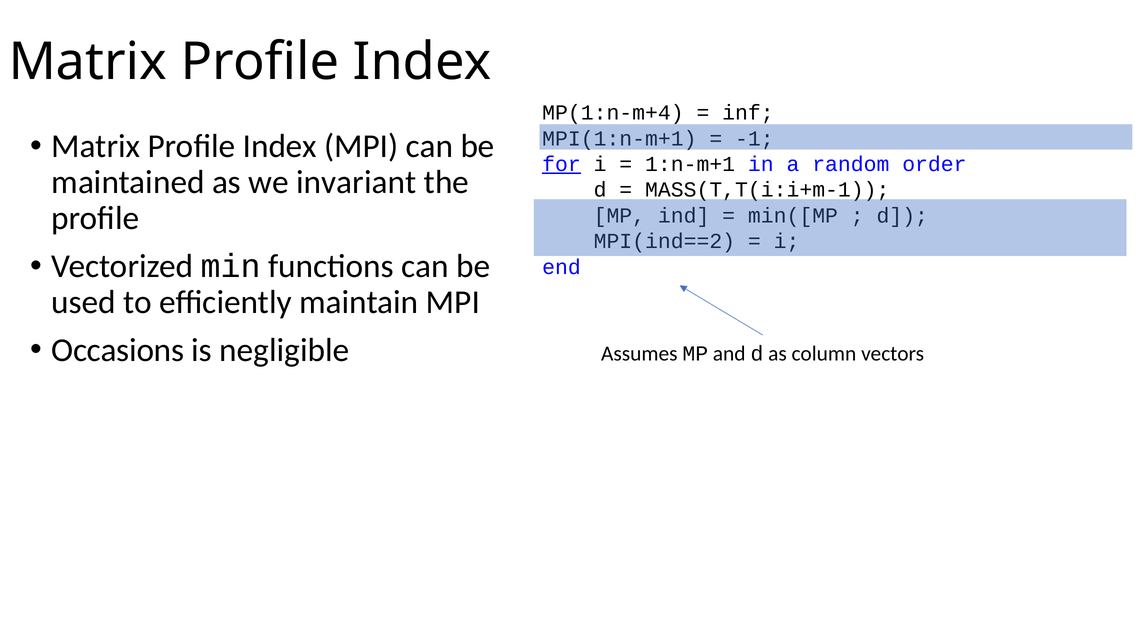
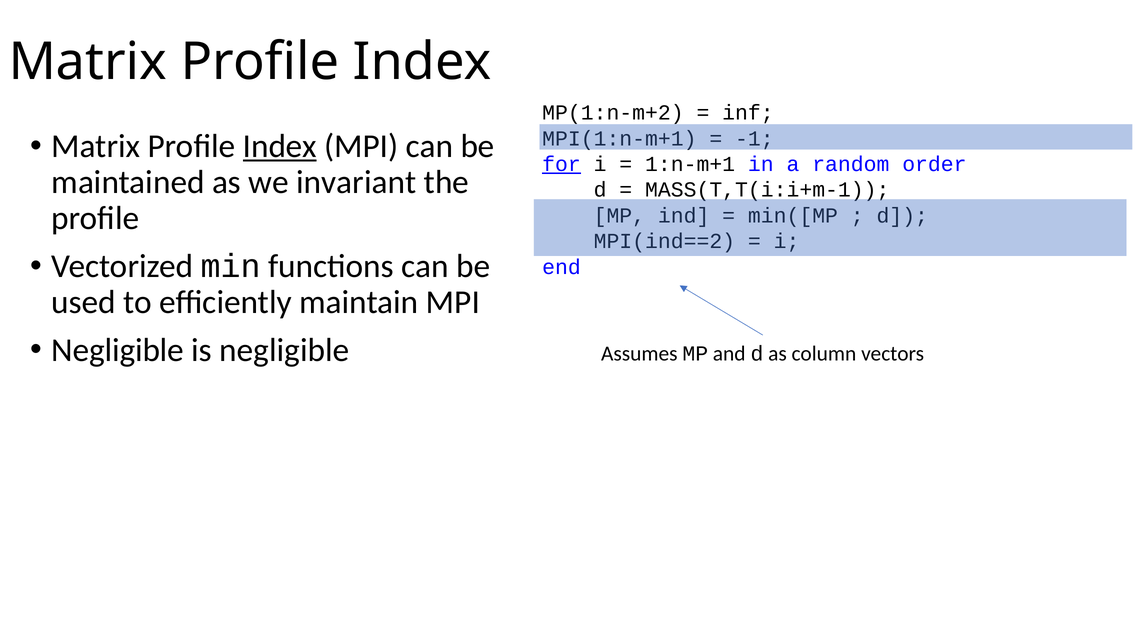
MP(1:n-m+4: MP(1:n-m+4 -> MP(1:n-m+2
Index at (280, 146) underline: none -> present
Occasions at (118, 350): Occasions -> Negligible
